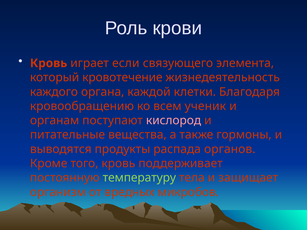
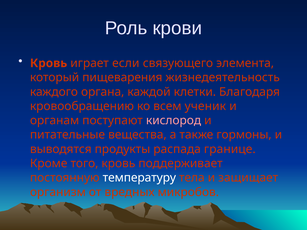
кровотечение: кровотечение -> пищеварения
органов: органов -> границе
температуру colour: light green -> white
